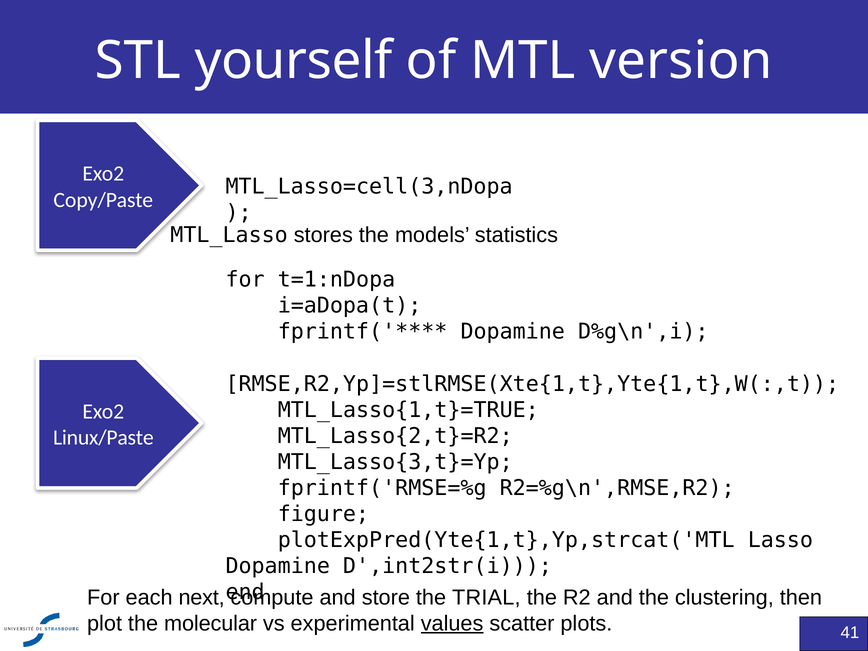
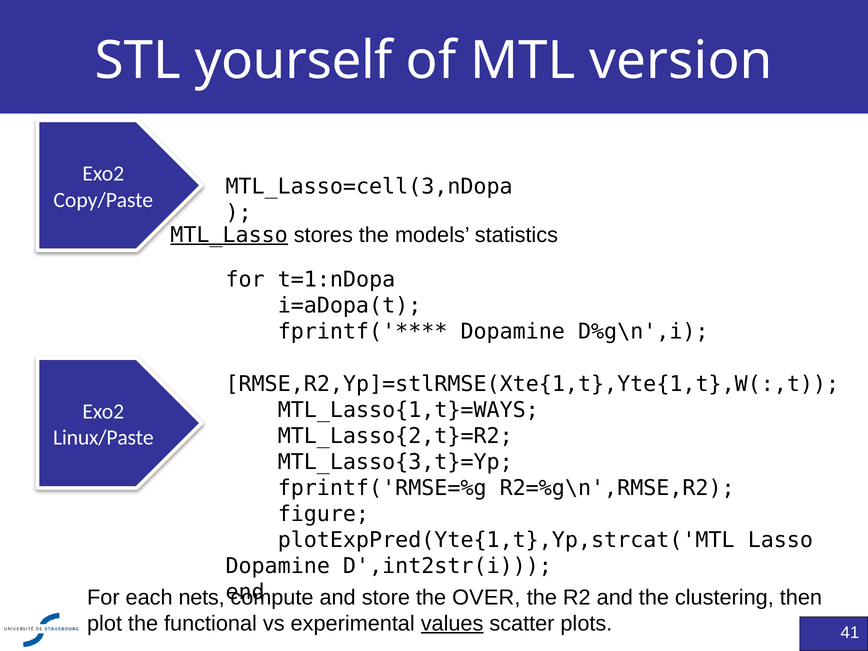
MTL_Lasso underline: none -> present
MTL_Lasso{1,t}=TRUE: MTL_Lasso{1,t}=TRUE -> MTL_Lasso{1,t}=WAYS
next: next -> nets
TRIAL: TRIAL -> OVER
molecular: molecular -> functional
